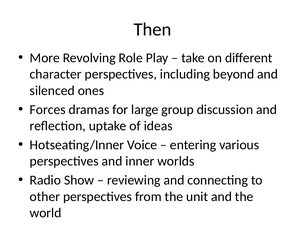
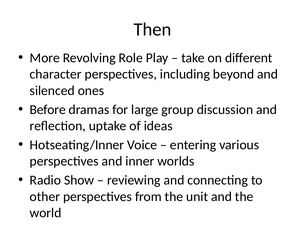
Forces: Forces -> Before
